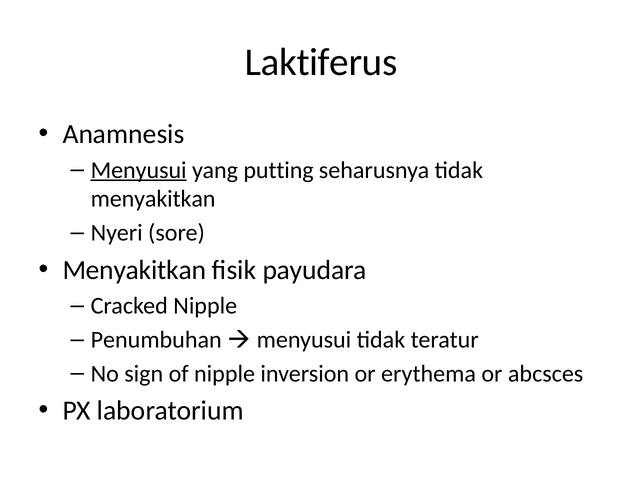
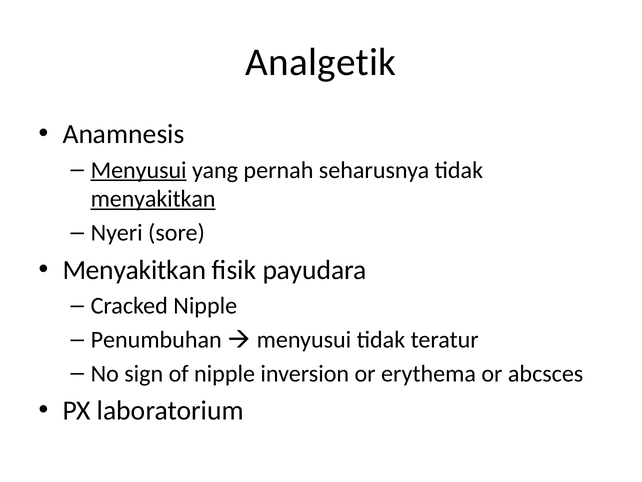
Laktiferus: Laktiferus -> Analgetik
putting: putting -> pernah
menyakitkan at (153, 199) underline: none -> present
